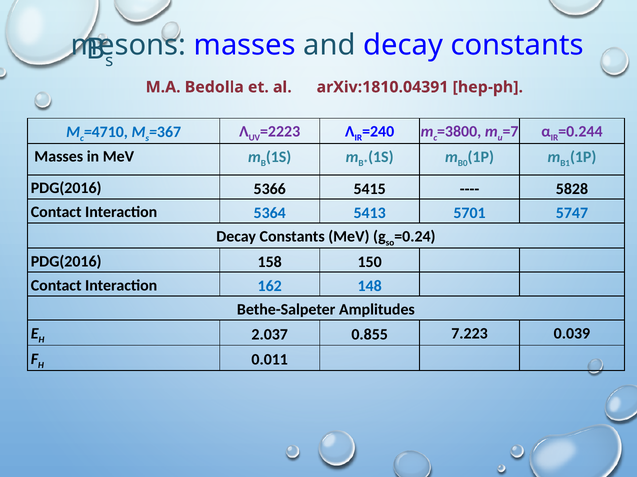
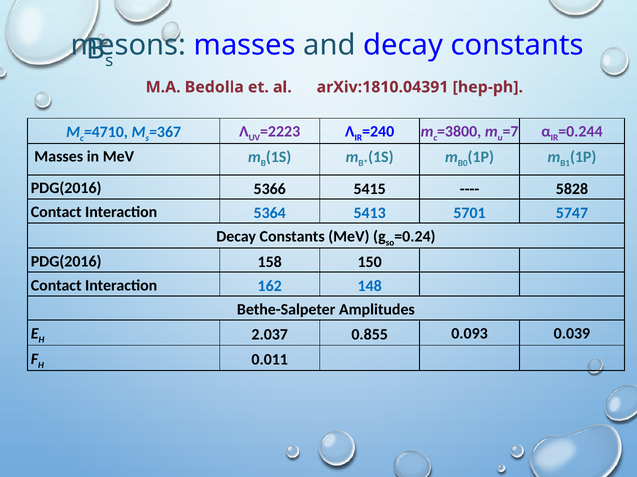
7.223: 7.223 -> 0.093
